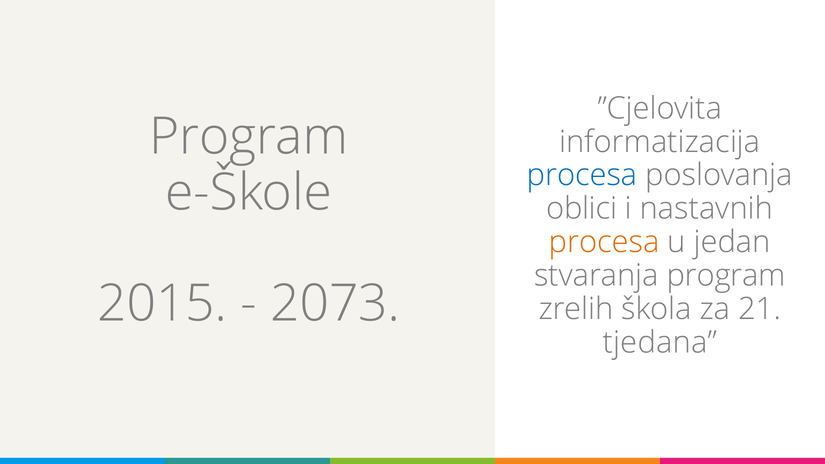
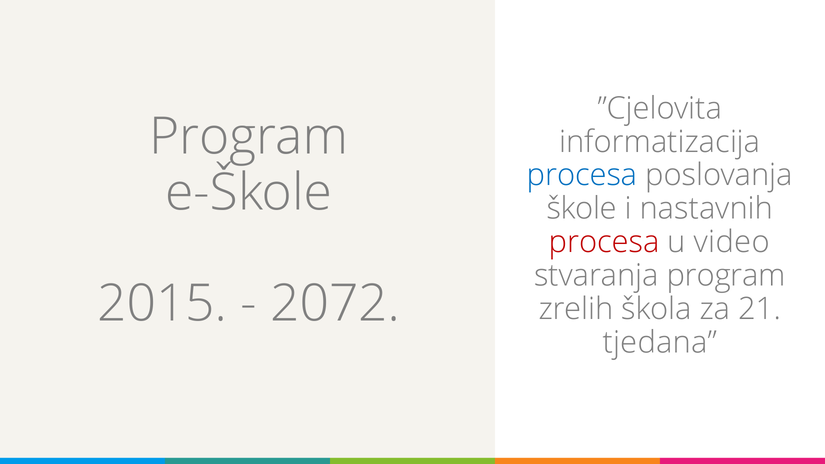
oblici: oblici -> škole
procesa at (604, 242) colour: orange -> red
jedan: jedan -> video
2073: 2073 -> 2072
